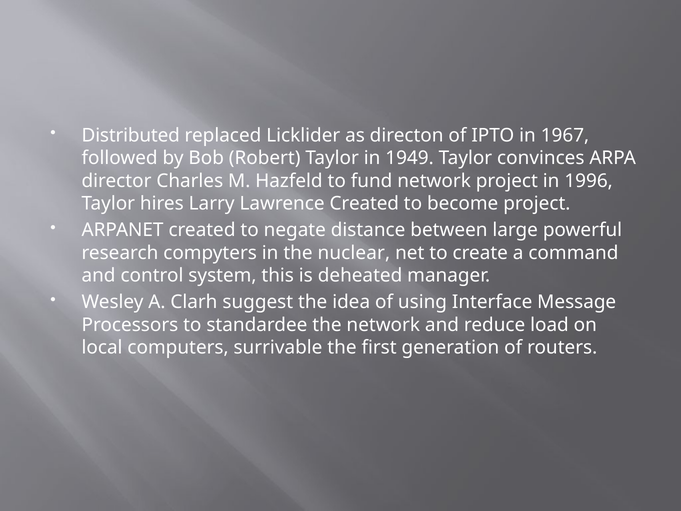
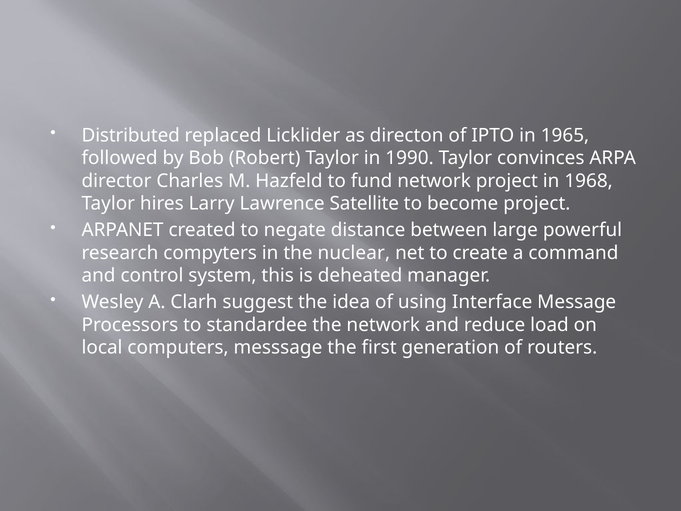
1967: 1967 -> 1965
1949: 1949 -> 1990
1996: 1996 -> 1968
Lawrence Created: Created -> Satellite
surrivable: surrivable -> messsage
